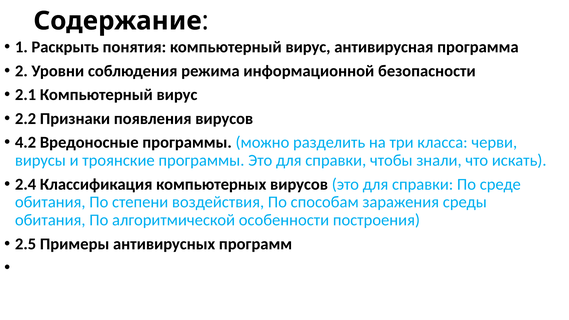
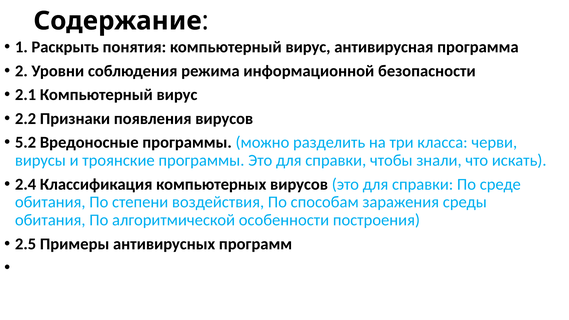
4.2: 4.2 -> 5.2
